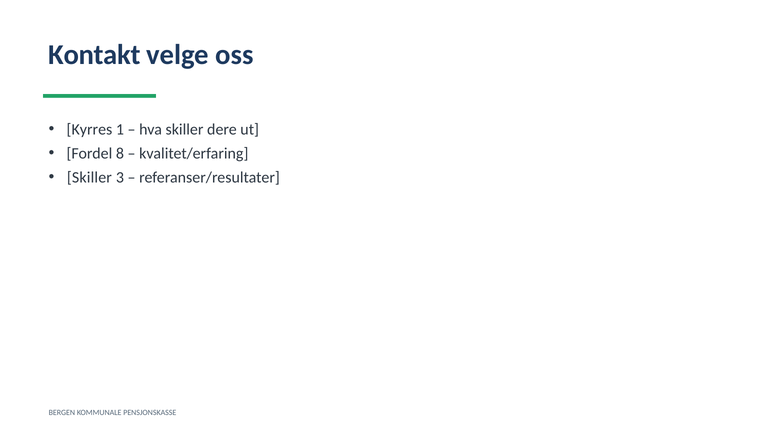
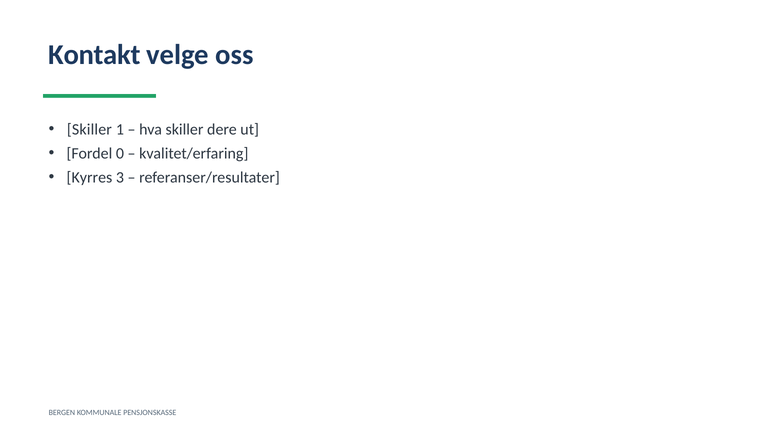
Kyrres at (89, 130): Kyrres -> Skiller
8: 8 -> 0
Skiller at (89, 177): Skiller -> Kyrres
